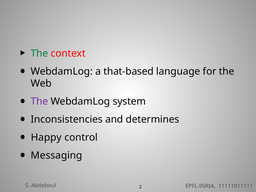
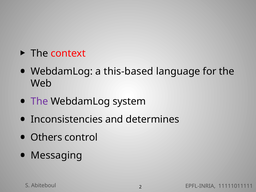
The at (39, 53) colour: green -> black
that-based: that-based -> this-based
Happy: Happy -> Others
